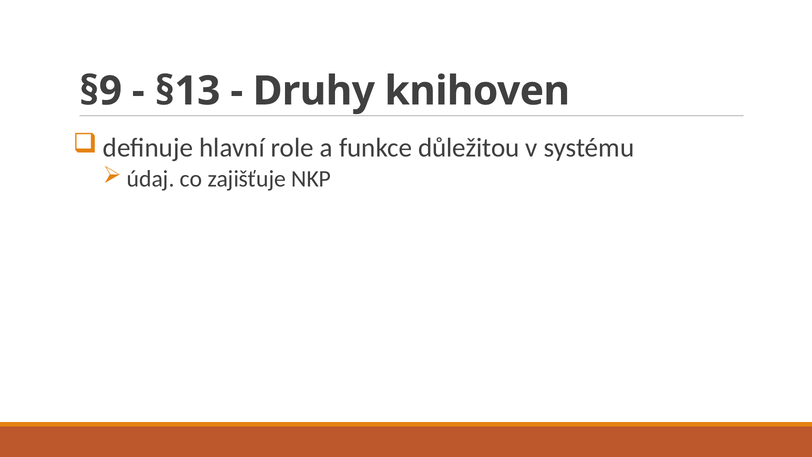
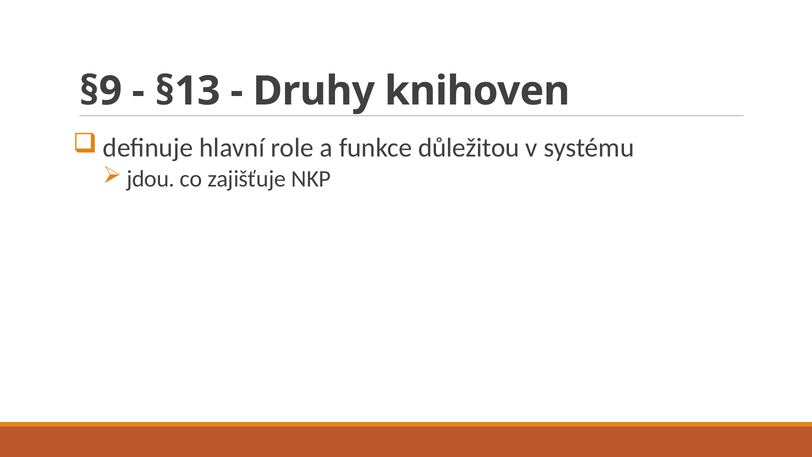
údaj: údaj -> jdou
